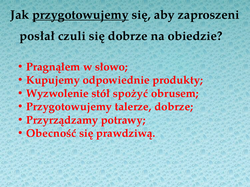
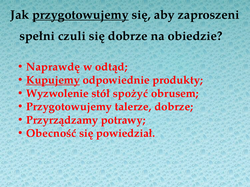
posłał: posłał -> spełni
Pragnąłem: Pragnąłem -> Naprawdę
słowo: słowo -> odtąd
Kupujemy underline: none -> present
prawdziwą: prawdziwą -> powiedział
